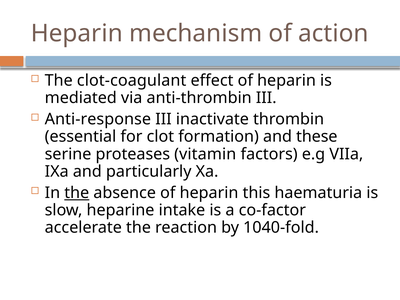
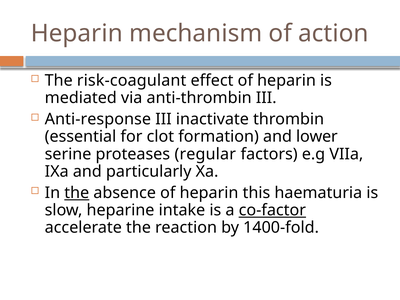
clot-coagulant: clot-coagulant -> risk-coagulant
these: these -> lower
vitamin: vitamin -> regular
co-factor underline: none -> present
1040-fold: 1040-fold -> 1400-fold
